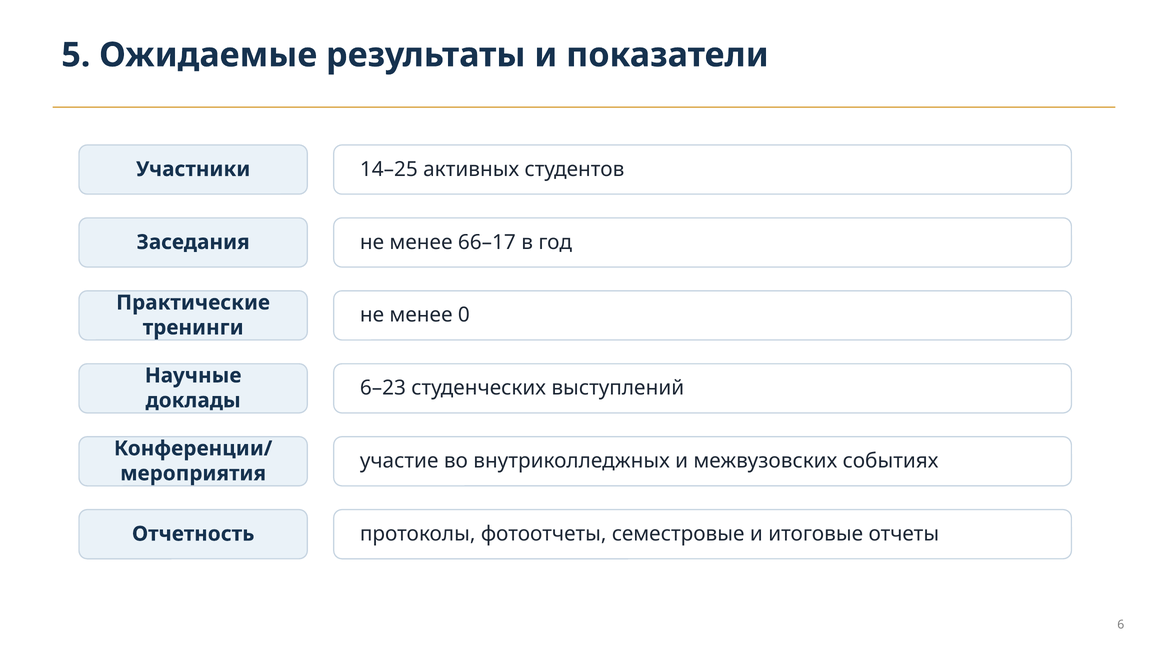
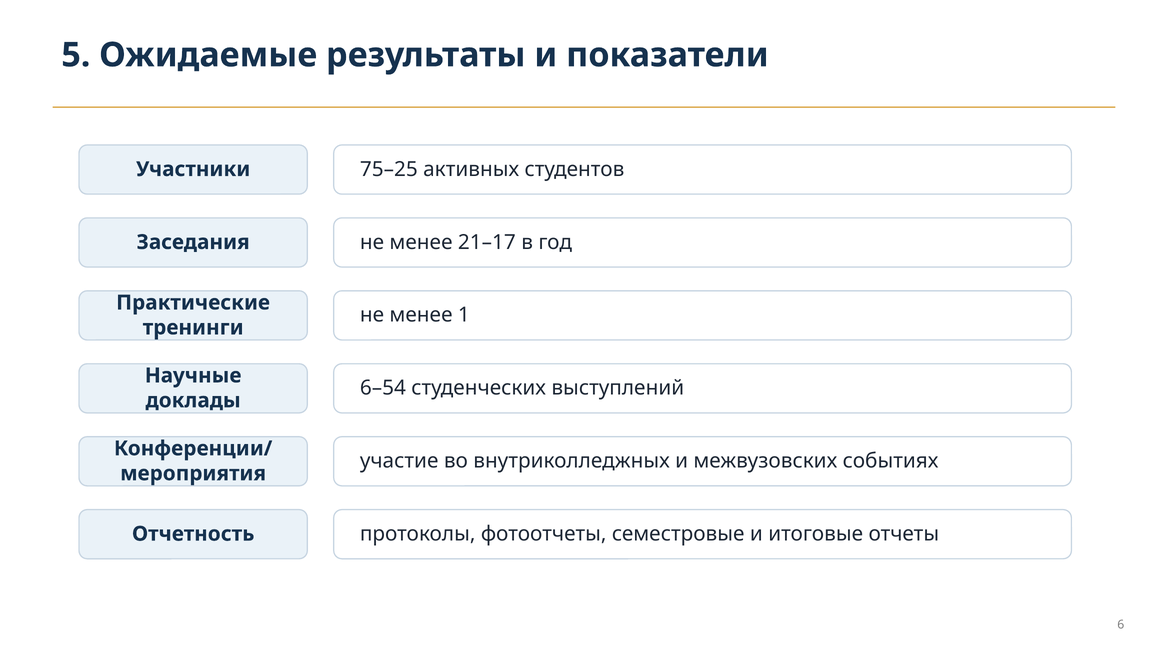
14–25: 14–25 -> 75–25
66–17: 66–17 -> 21–17
0: 0 -> 1
6–23: 6–23 -> 6–54
